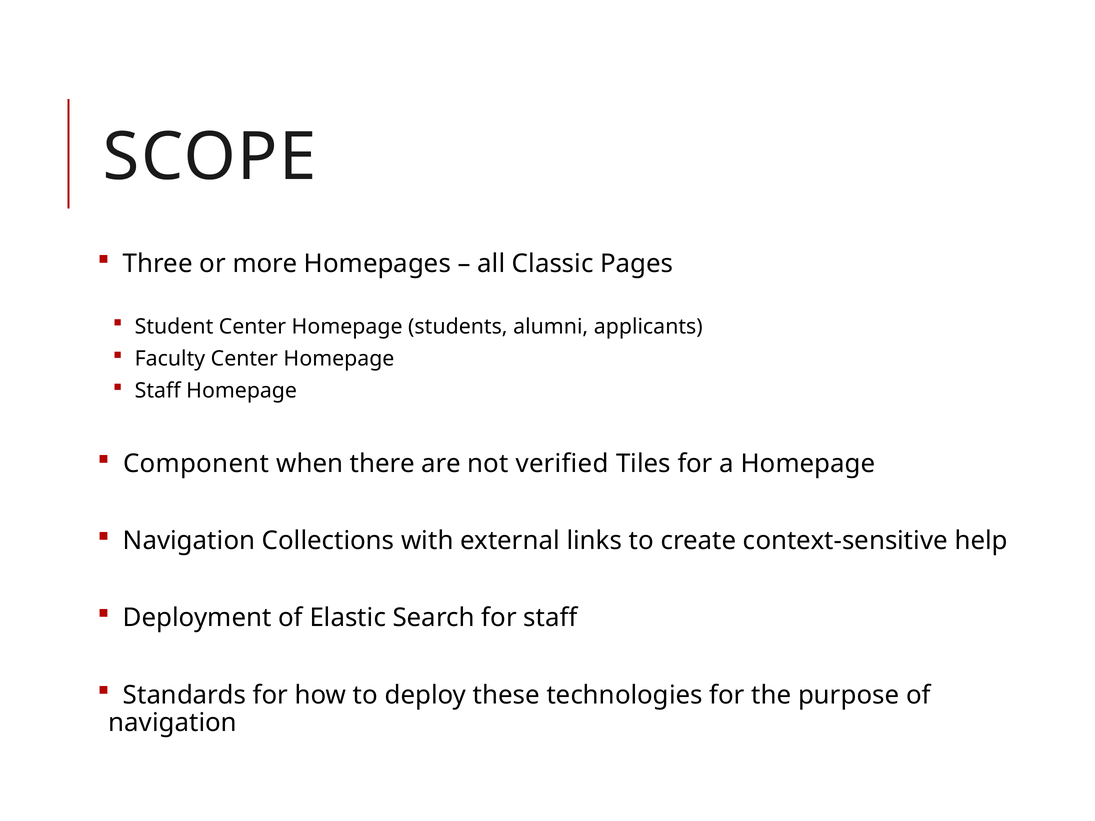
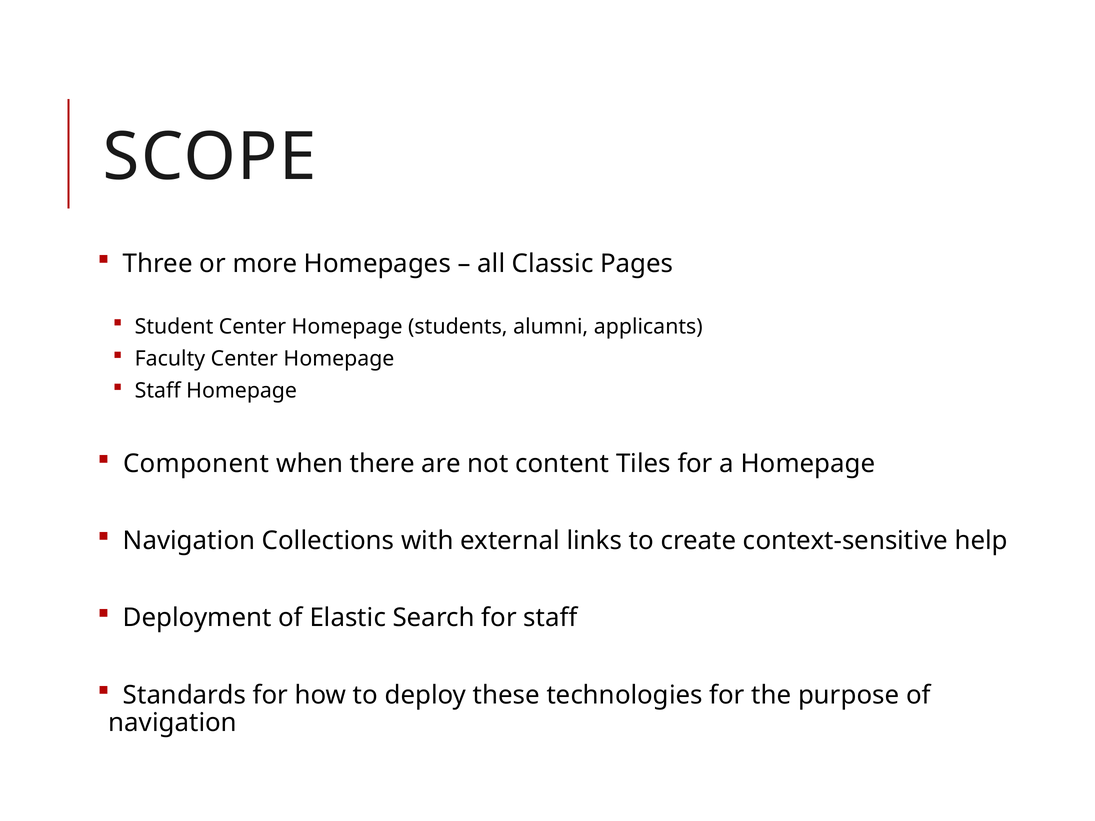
verified: verified -> content
